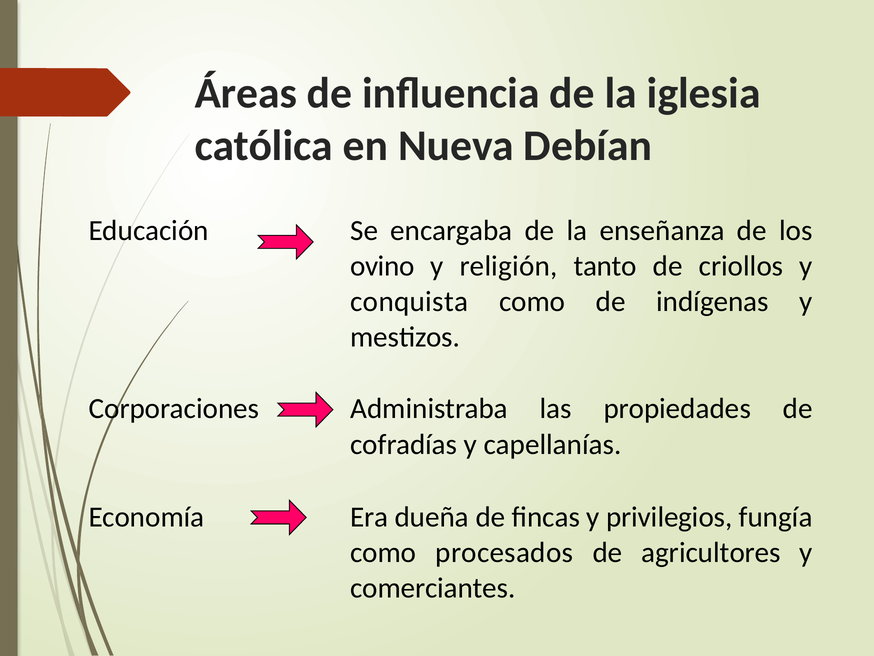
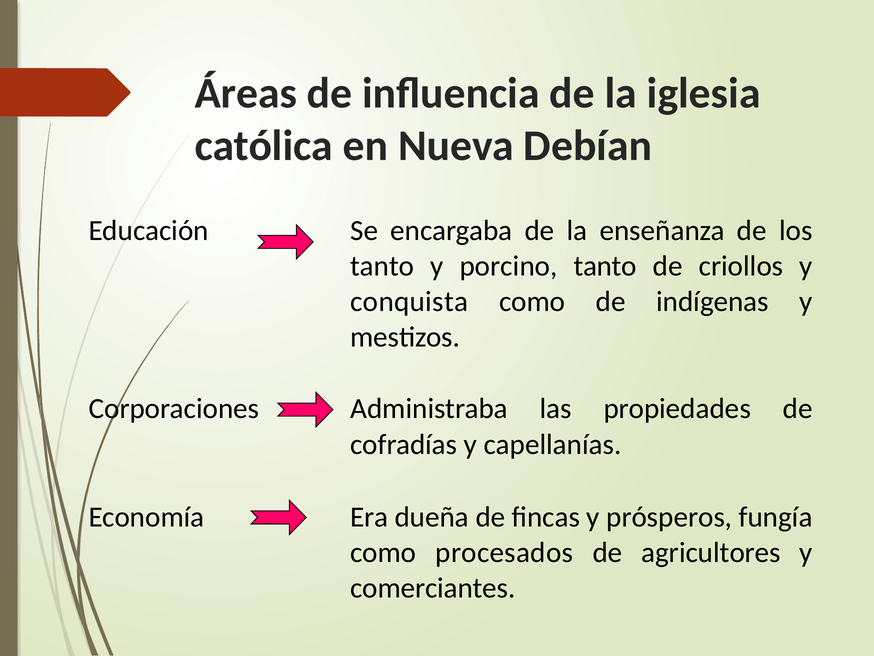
ovino at (382, 266): ovino -> tanto
religión: religión -> porcino
privilegios: privilegios -> prósperos
